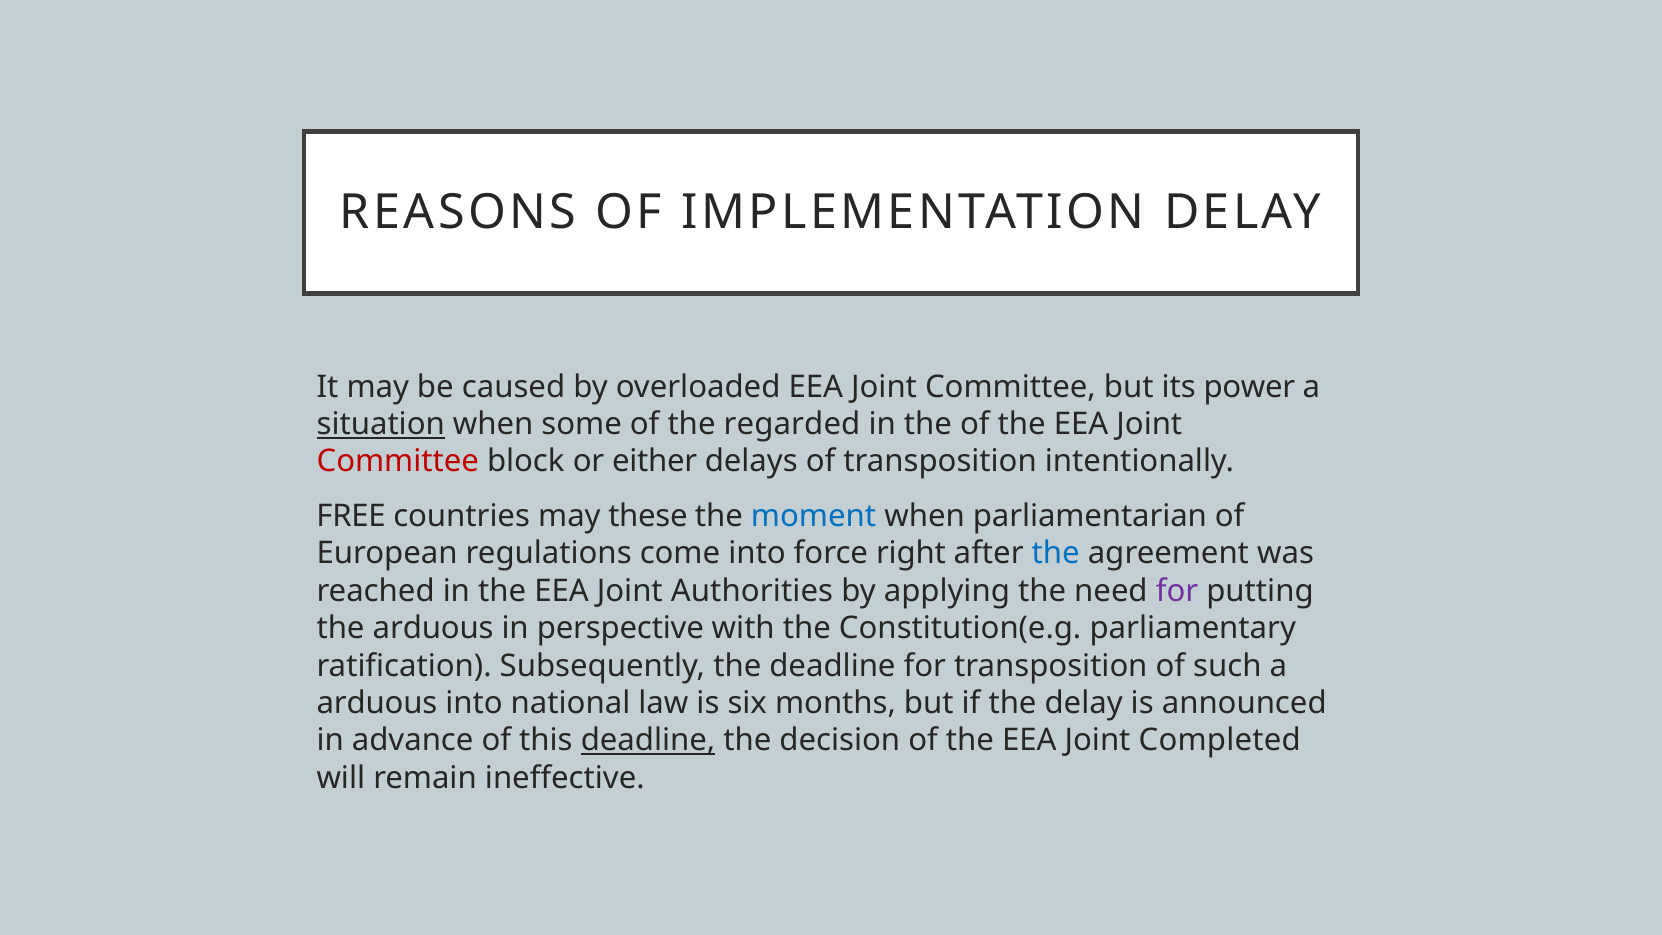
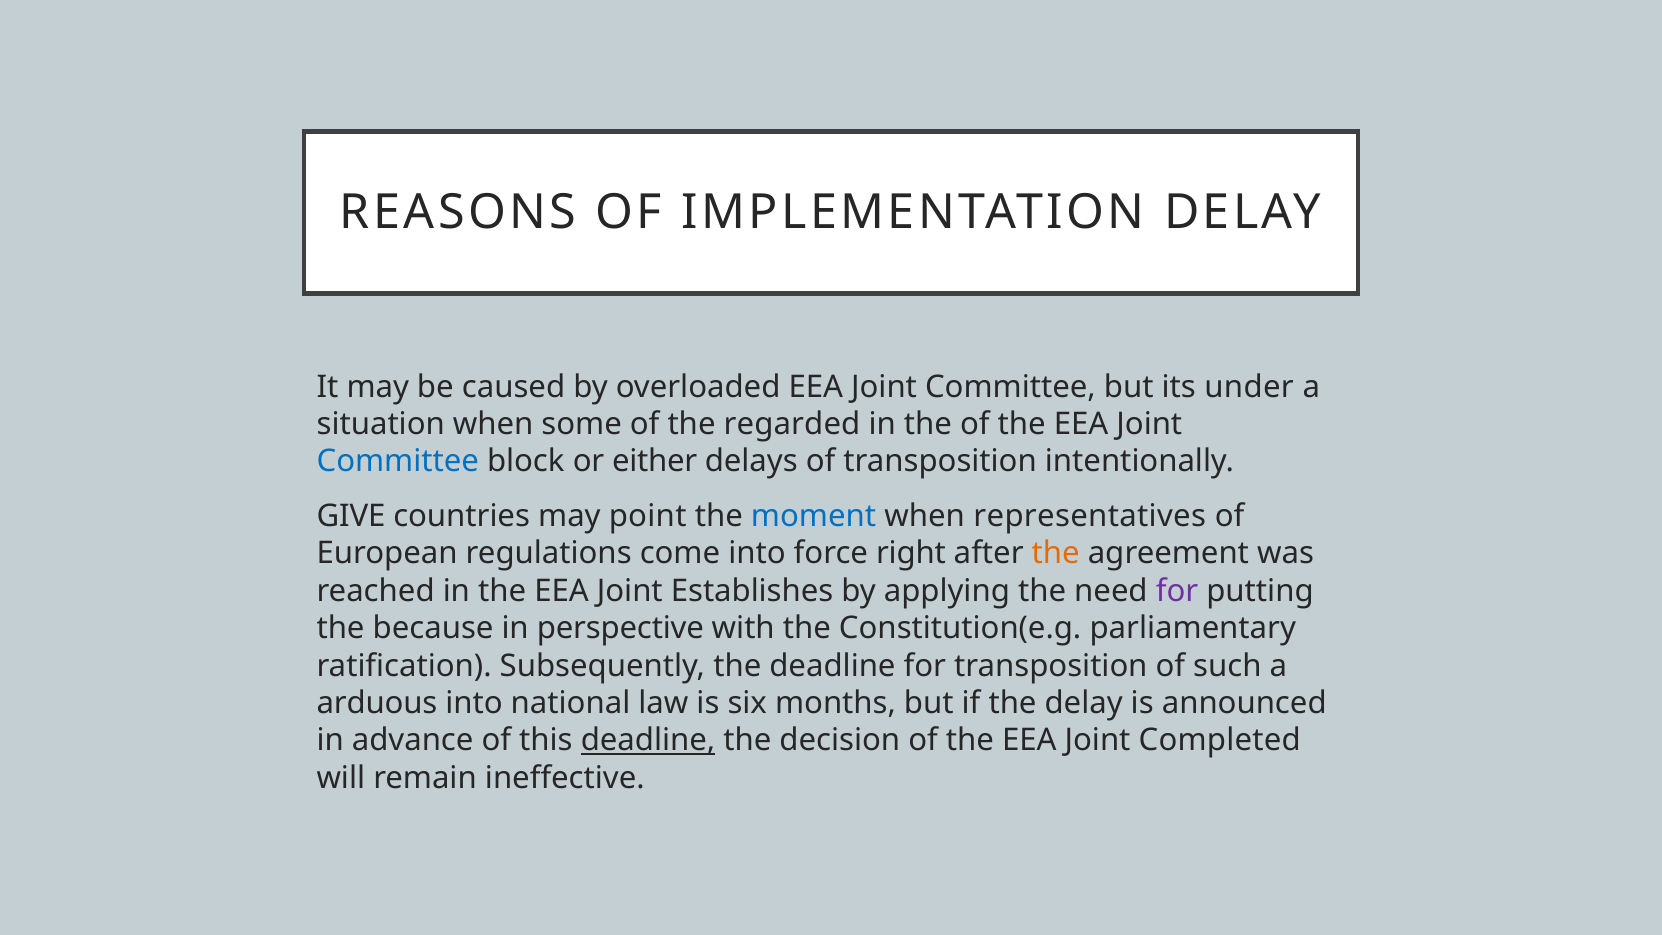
power: power -> under
situation underline: present -> none
Committee at (398, 462) colour: red -> blue
FREE: FREE -> GIVE
these: these -> point
parliamentarian: parliamentarian -> representatives
the at (1056, 554) colour: blue -> orange
Authorities: Authorities -> Establishes
the arduous: arduous -> because
